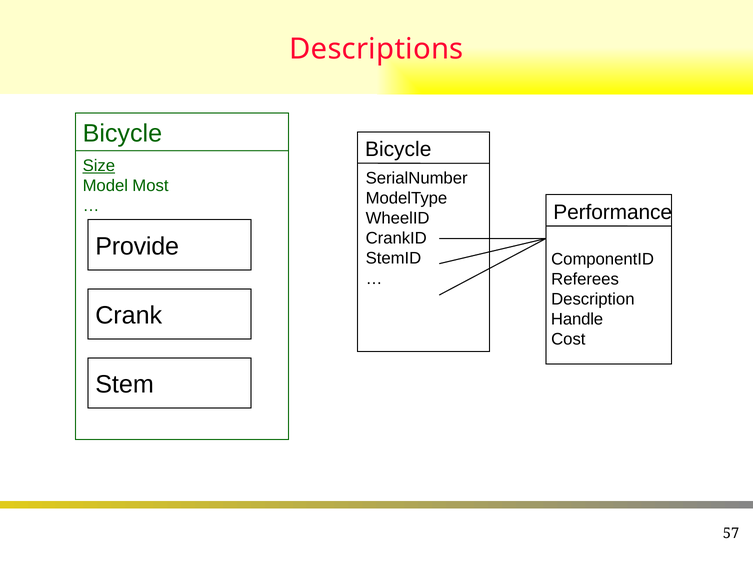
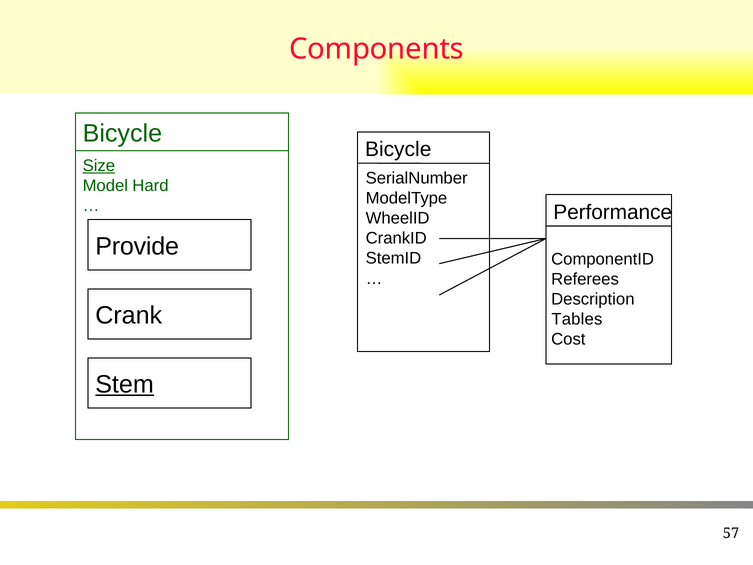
Descriptions: Descriptions -> Components
Most: Most -> Hard
Handle: Handle -> Tables
Stem underline: none -> present
